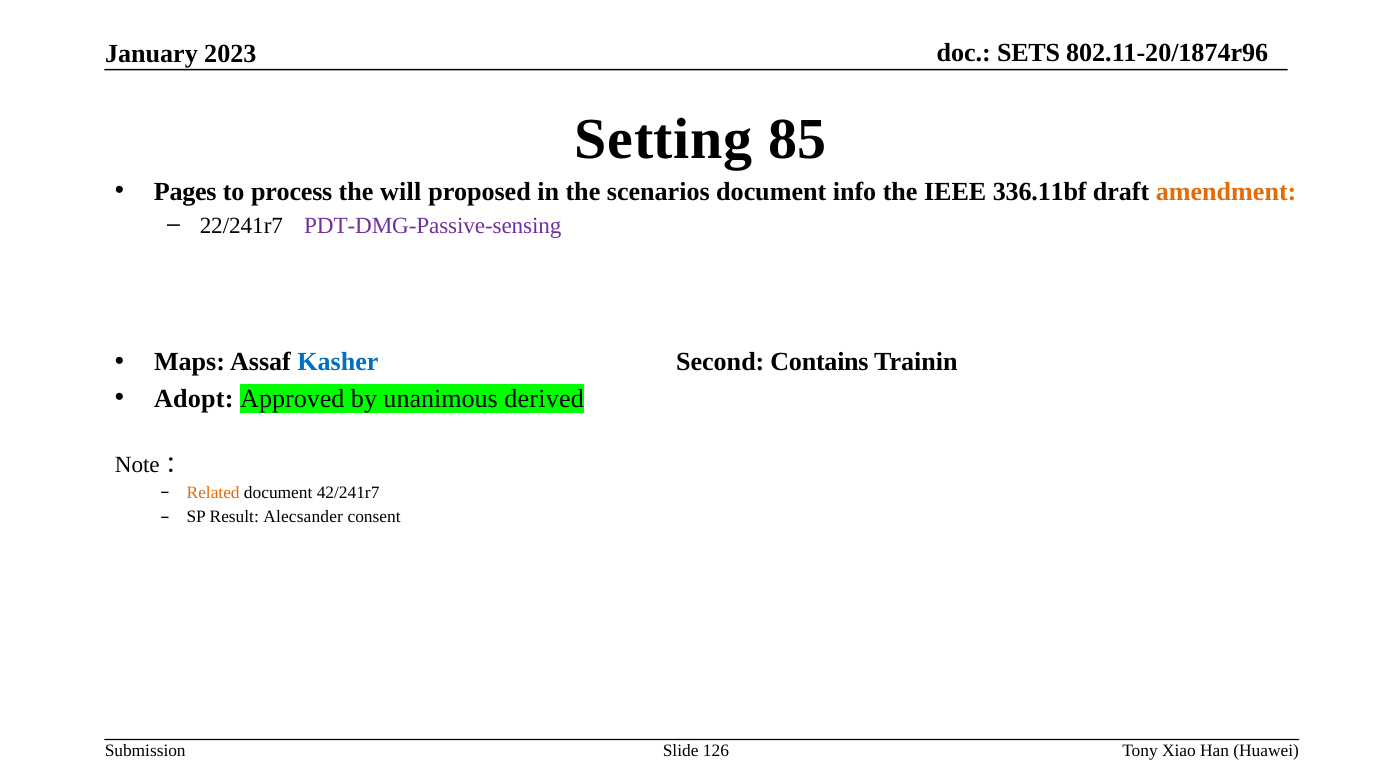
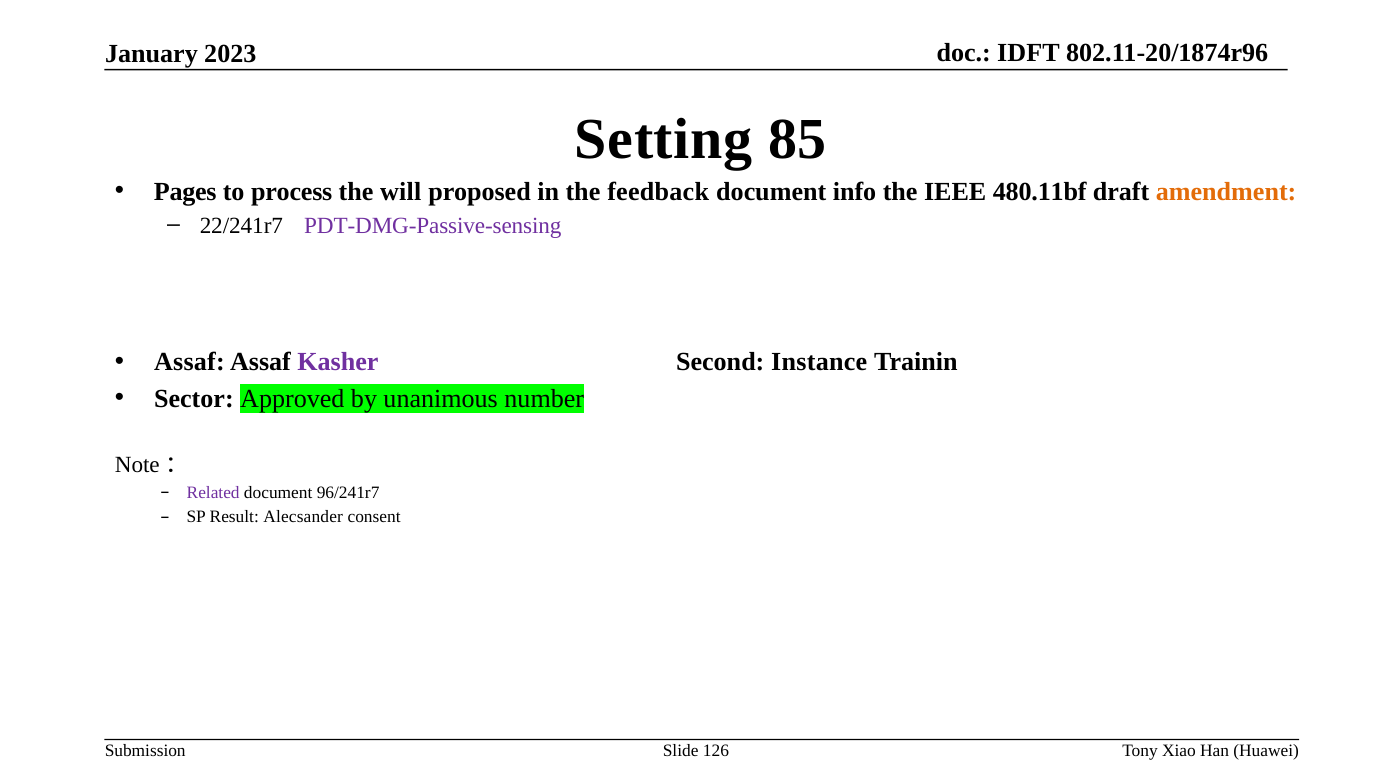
SETS: SETS -> IDFT
scenarios: scenarios -> feedback
336.11bf: 336.11bf -> 480.11bf
Maps at (190, 362): Maps -> Assaf
Kasher colour: blue -> purple
Contains: Contains -> Instance
Adopt: Adopt -> Sector
derived: derived -> number
Related colour: orange -> purple
42/241r7: 42/241r7 -> 96/241r7
